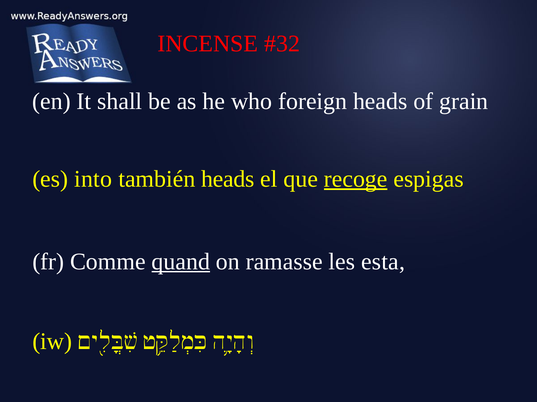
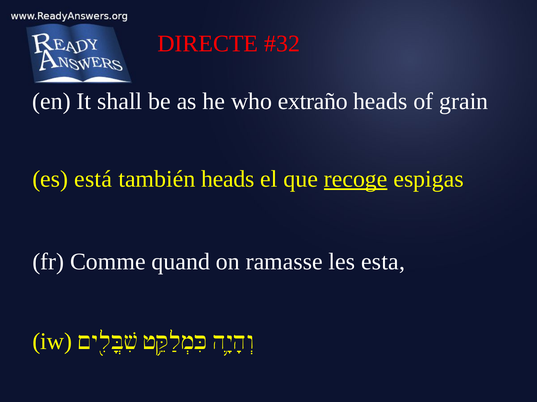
INCENSE: INCENSE -> DIRECTE
foreign: foreign -> extraño
into: into -> está
quand underline: present -> none
